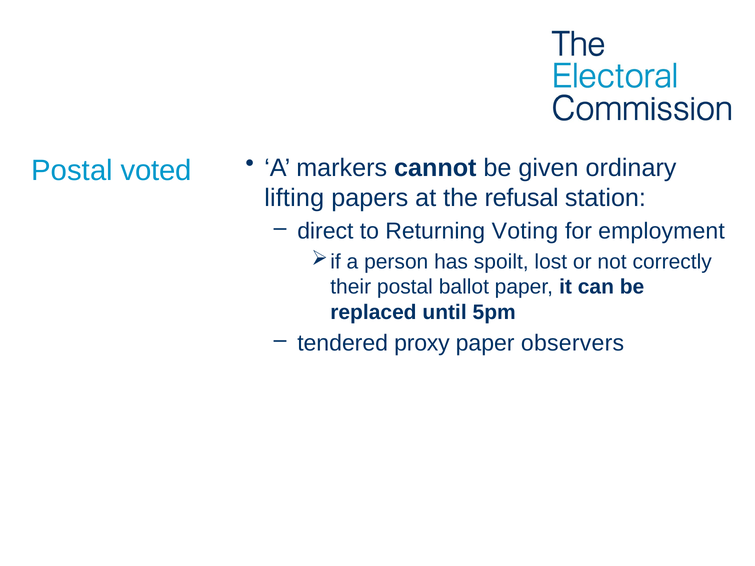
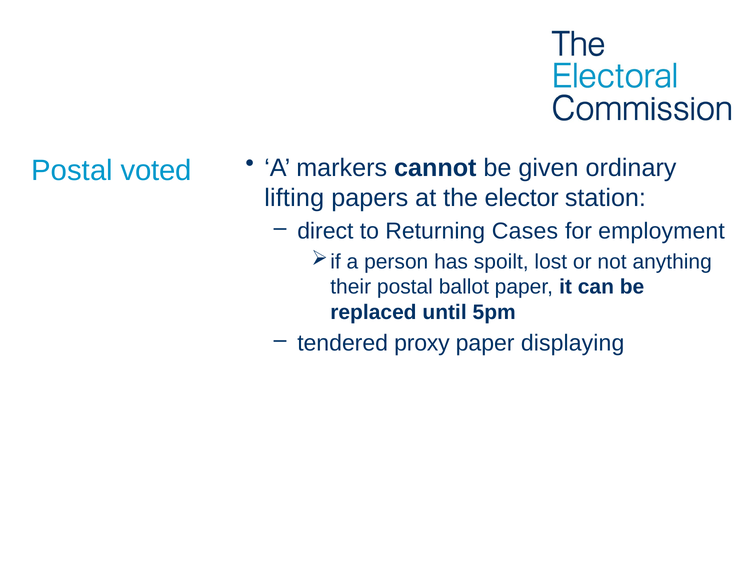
refusal: refusal -> elector
Voting: Voting -> Cases
correctly: correctly -> anything
observers: observers -> displaying
